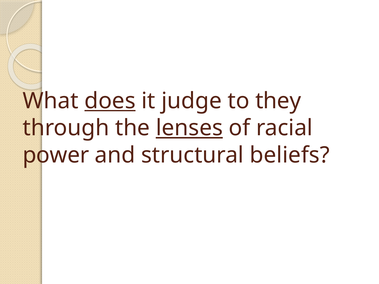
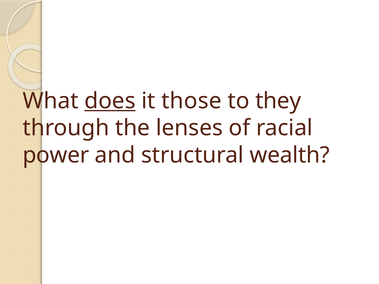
judge: judge -> those
lenses underline: present -> none
beliefs: beliefs -> wealth
